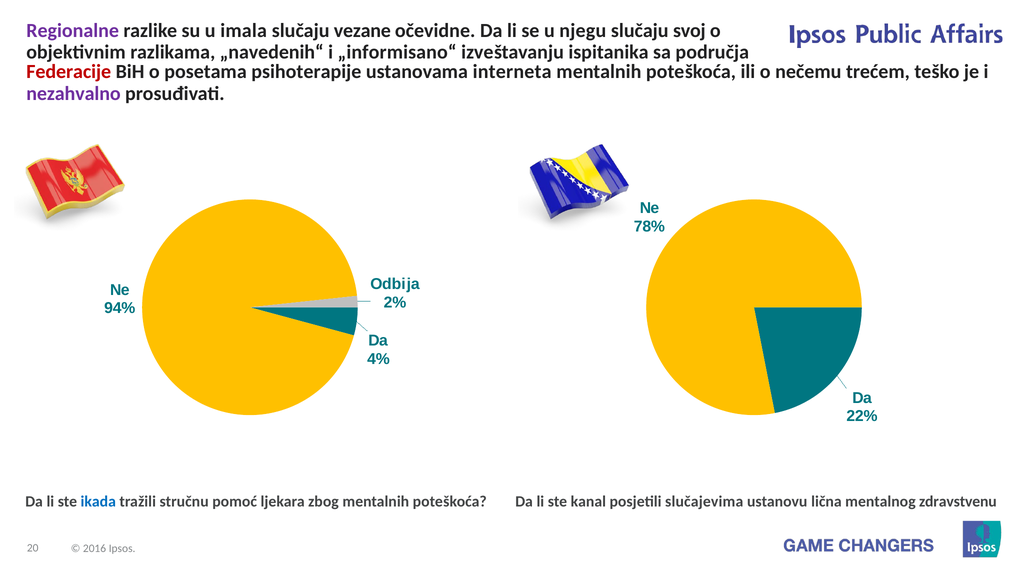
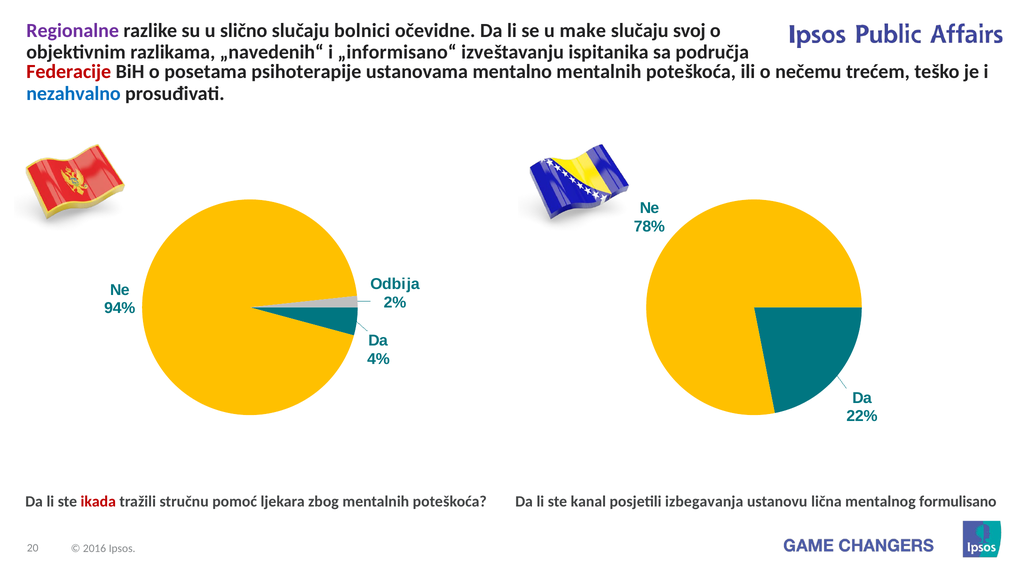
imala: imala -> slično
vezane: vezane -> bolnici
njegu: njegu -> make
interneta: interneta -> mentalno
nezahvalno colour: purple -> blue
ikada colour: blue -> red
slučajevima: slučajevima -> izbegavanja
zdravstvenu: zdravstvenu -> formulisano
